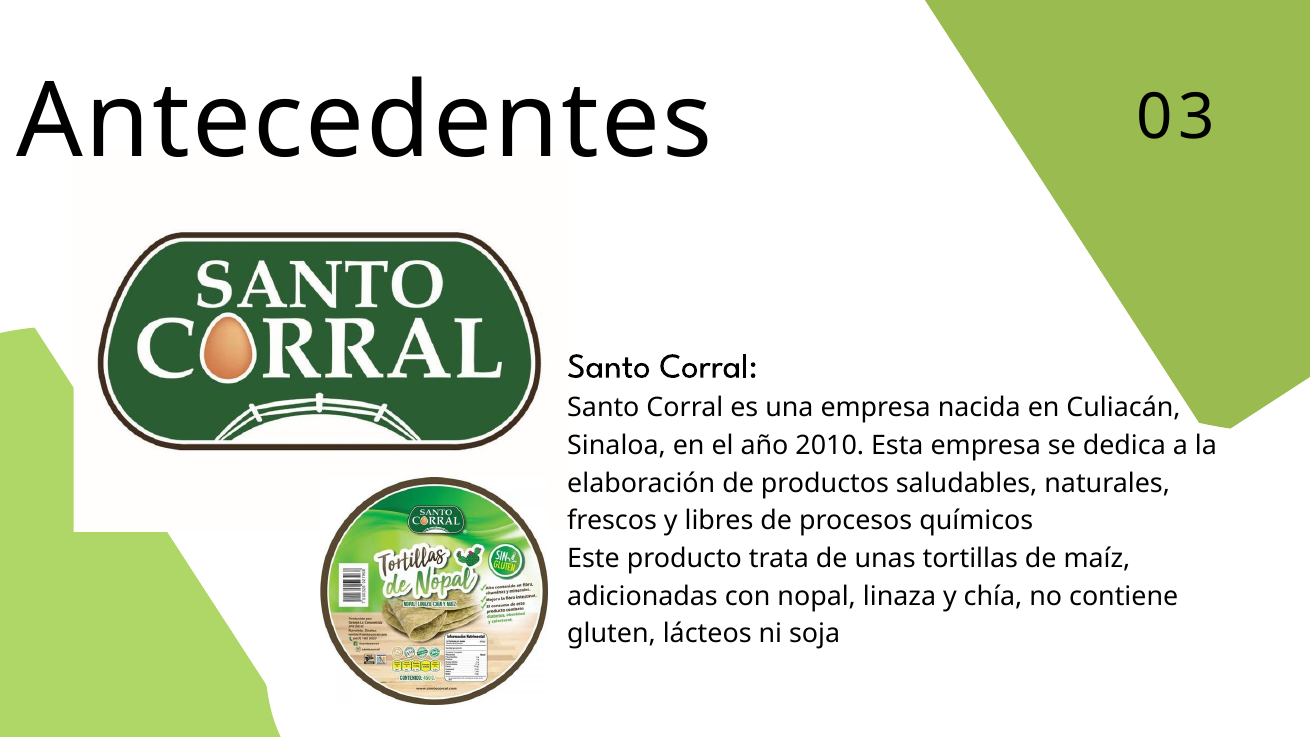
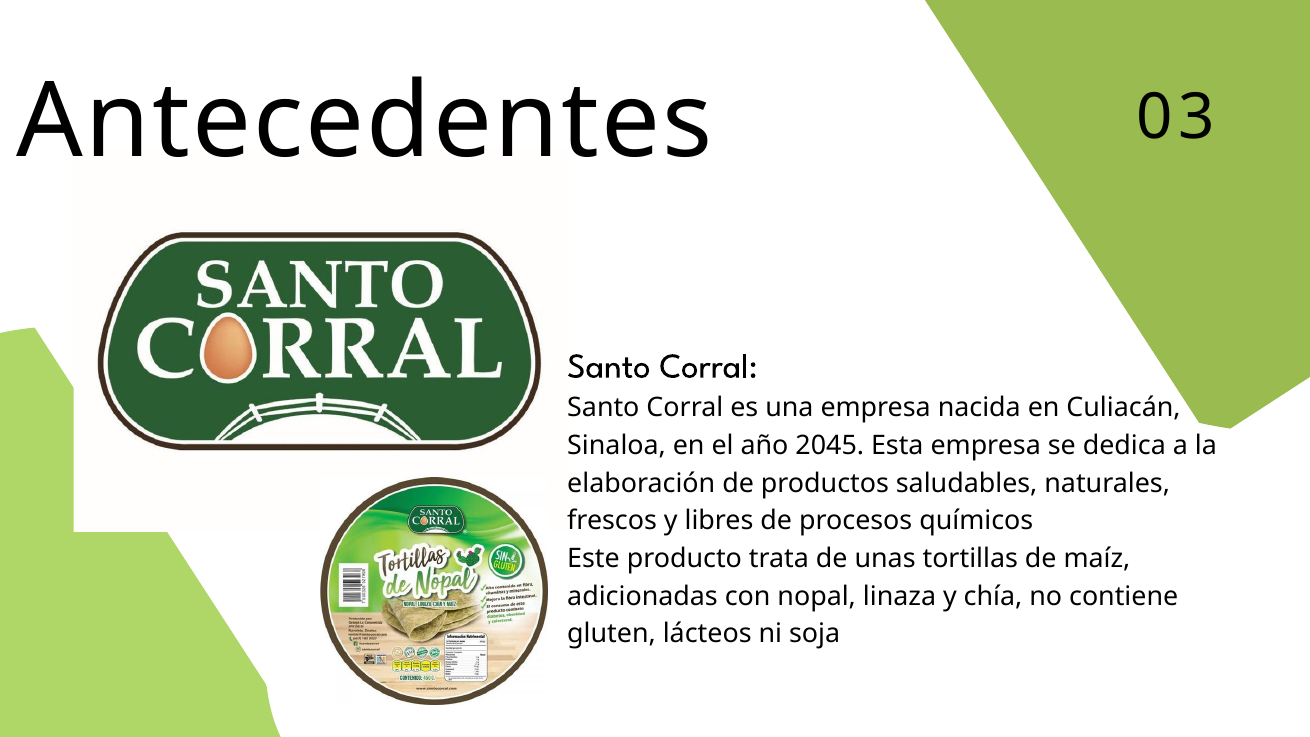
2010: 2010 -> 2045
